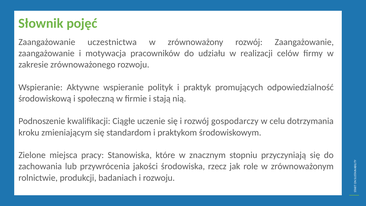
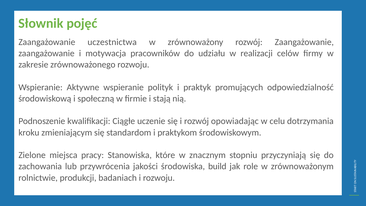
gospodarczy: gospodarczy -> opowiadając
rzecz: rzecz -> build
